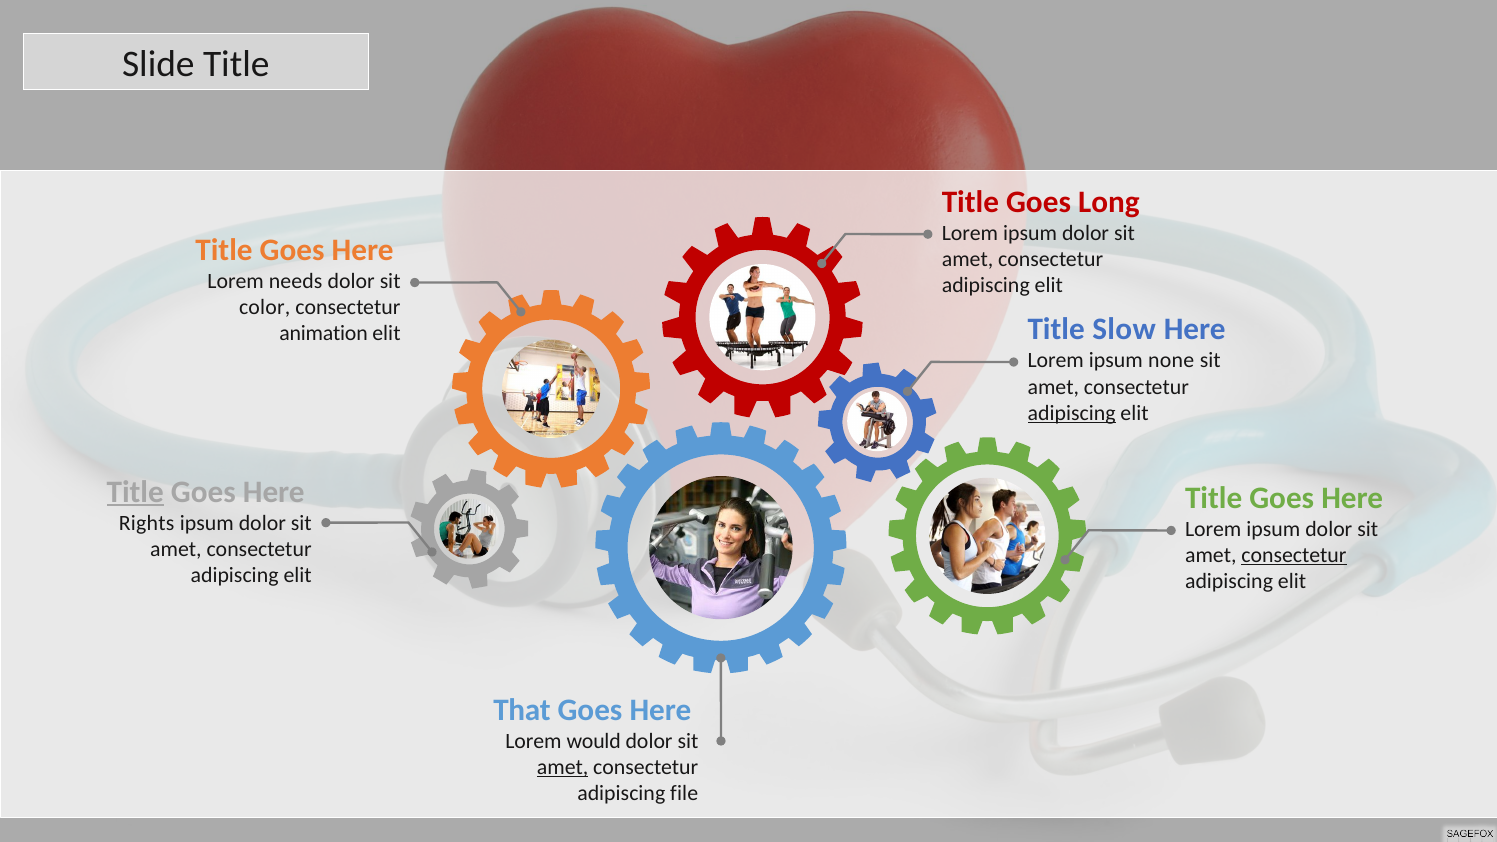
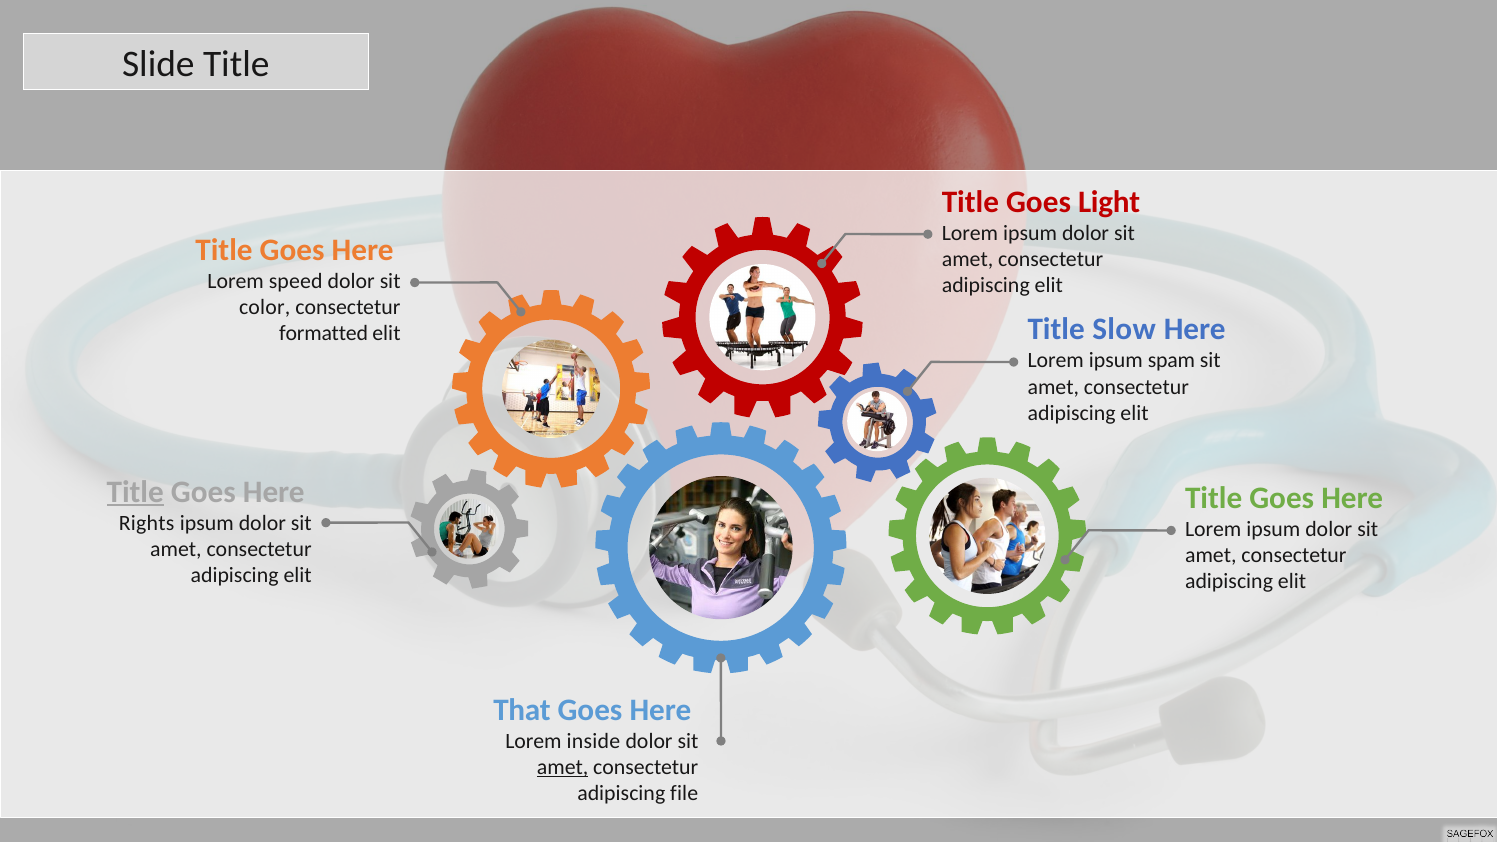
Long: Long -> Light
needs: needs -> speed
animation: animation -> formatted
none: none -> spam
adipiscing at (1072, 413) underline: present -> none
consectetur at (1294, 555) underline: present -> none
would: would -> inside
